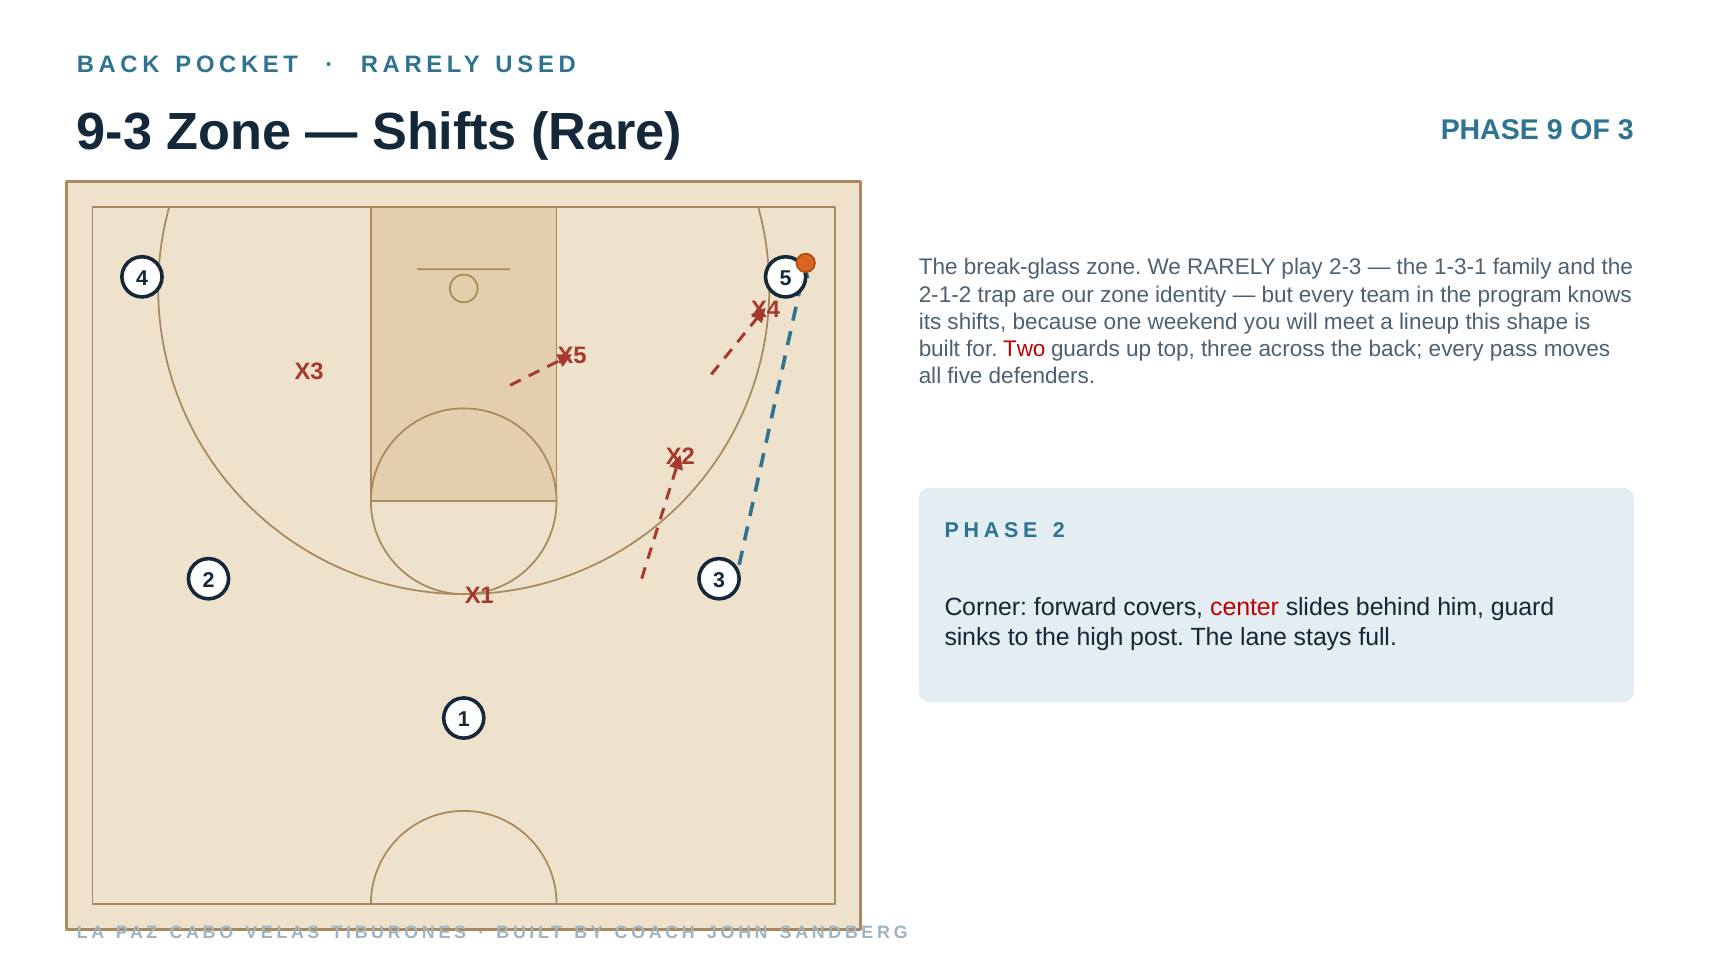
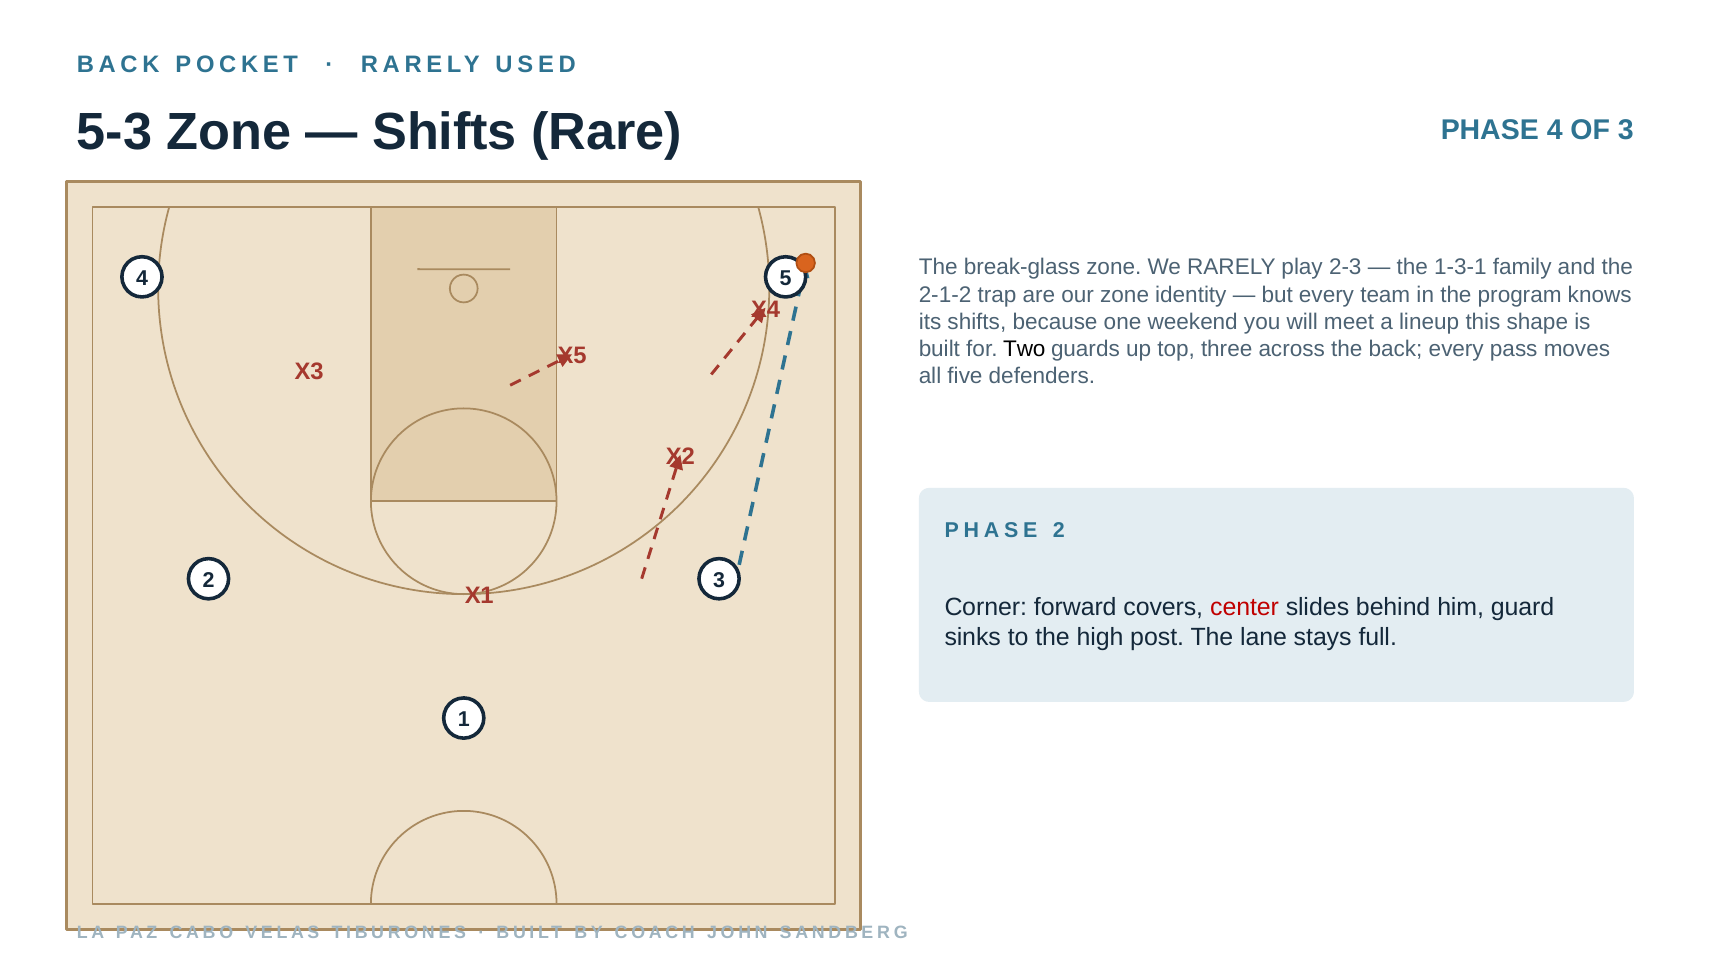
9-3: 9-3 -> 5-3
PHASE 9: 9 -> 4
Two colour: red -> black
